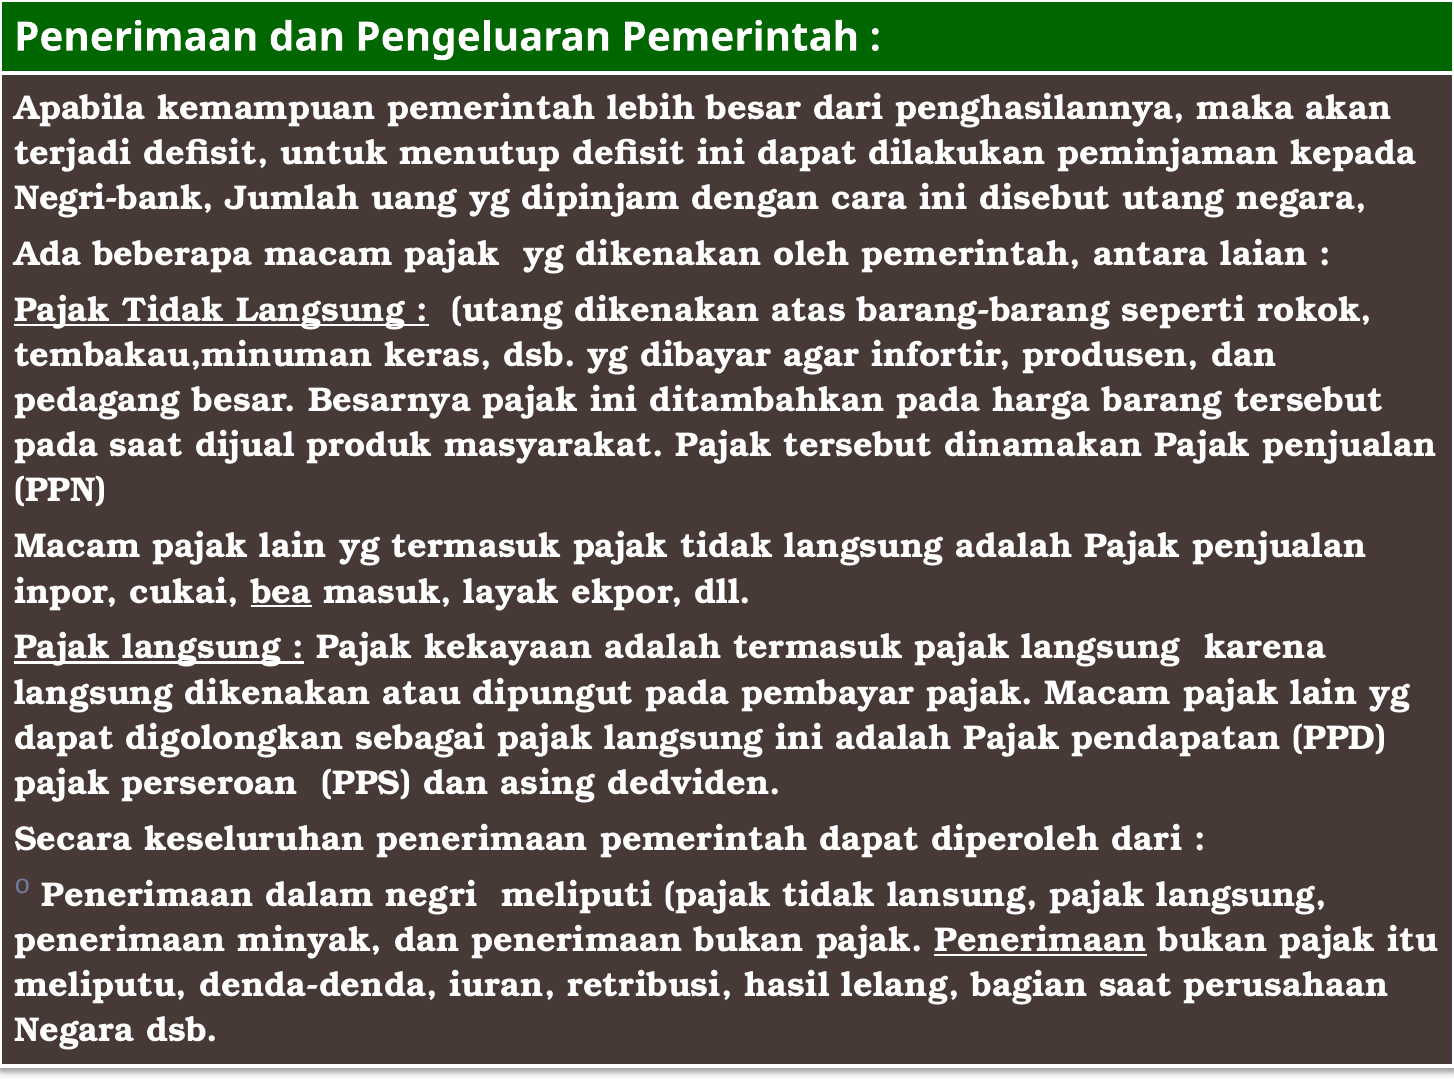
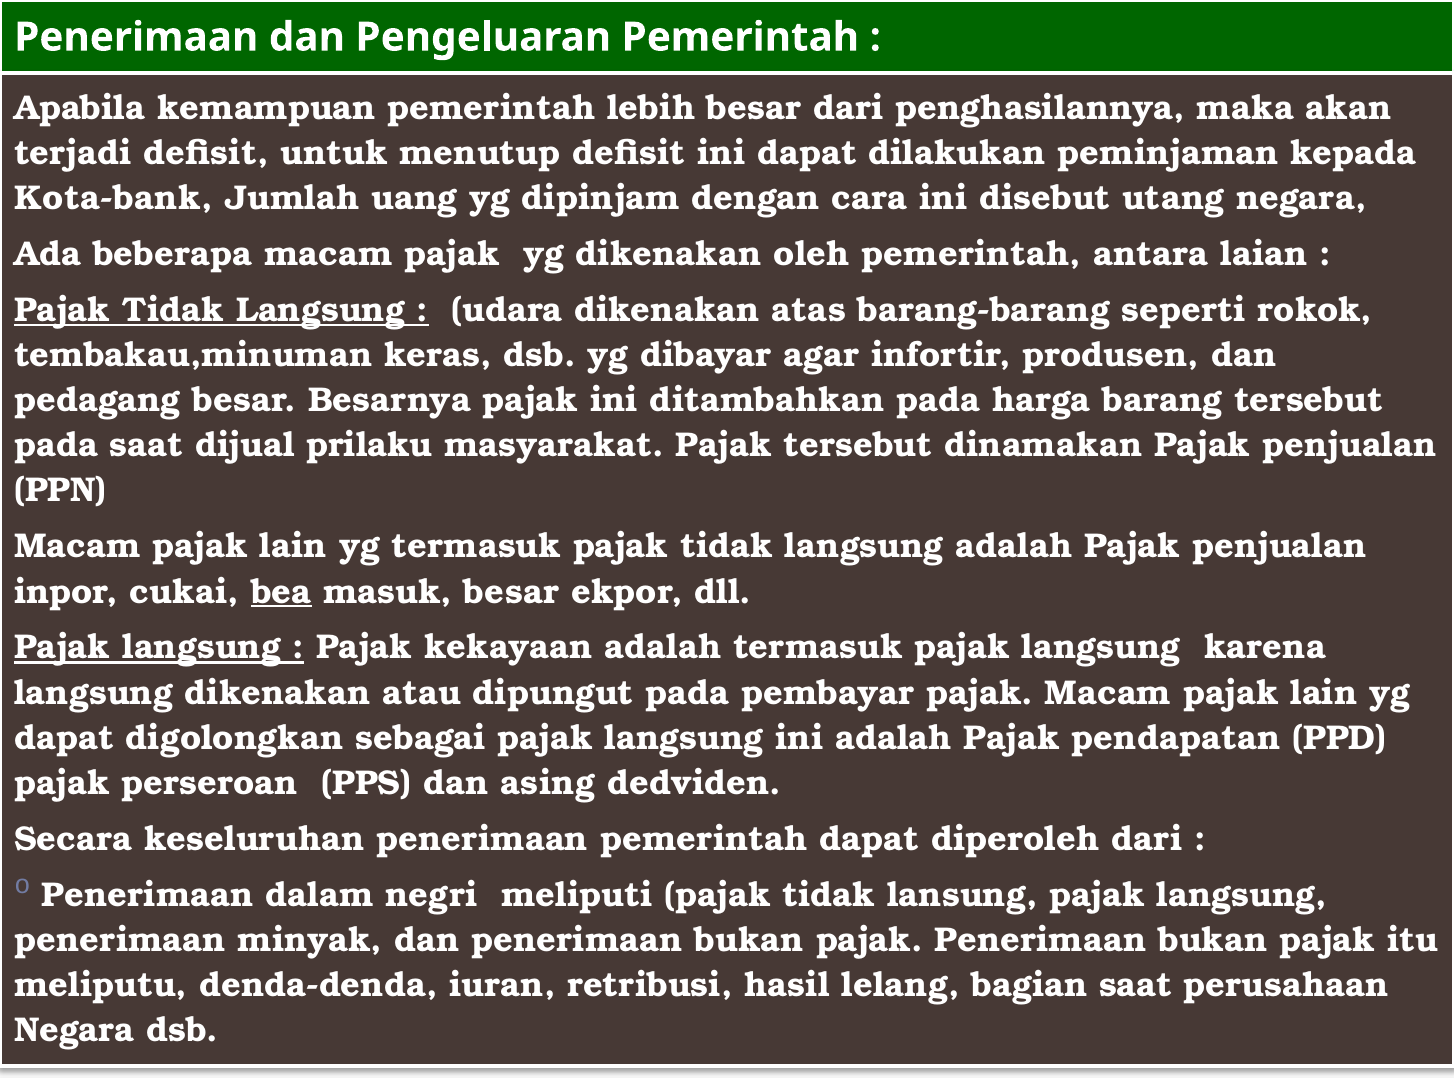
Negri-bank: Negri-bank -> Kota-bank
utang at (507, 310): utang -> udara
produk: produk -> prilaku
masuk layak: layak -> besar
Penerimaan at (1041, 940) underline: present -> none
